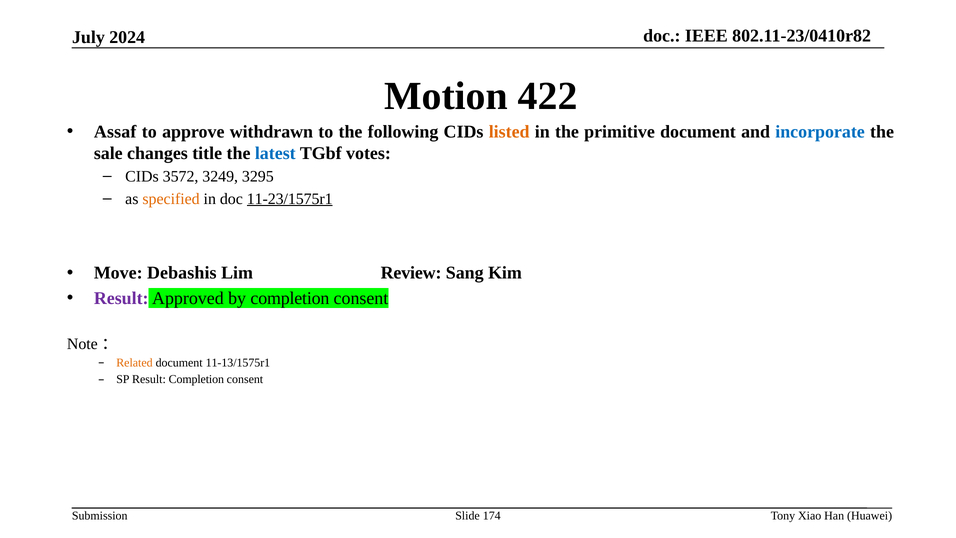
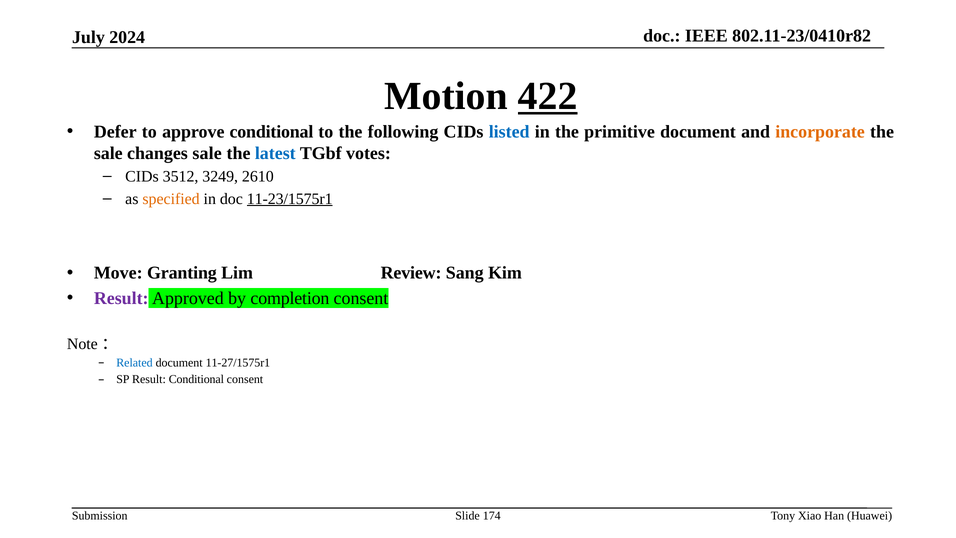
422 underline: none -> present
Assaf: Assaf -> Defer
approve withdrawn: withdrawn -> conditional
listed colour: orange -> blue
incorporate colour: blue -> orange
changes title: title -> sale
3572: 3572 -> 3512
3295: 3295 -> 2610
Debashis: Debashis -> Granting
Related colour: orange -> blue
11-13/1575r1: 11-13/1575r1 -> 11-27/1575r1
Result Completion: Completion -> Conditional
